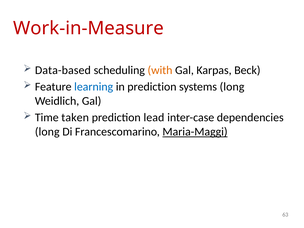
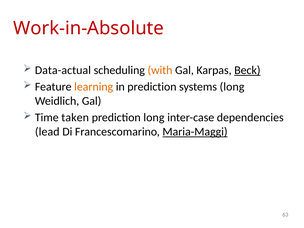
Work-in-Measure: Work-in-Measure -> Work-in-Absolute
Data-based: Data-based -> Data-actual
Beck underline: none -> present
learning colour: blue -> orange
prediction lead: lead -> long
long at (47, 132): long -> lead
